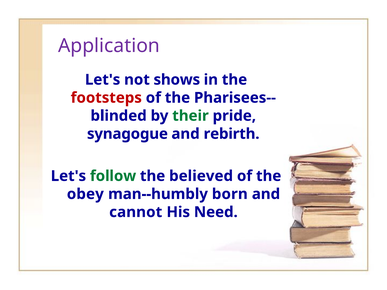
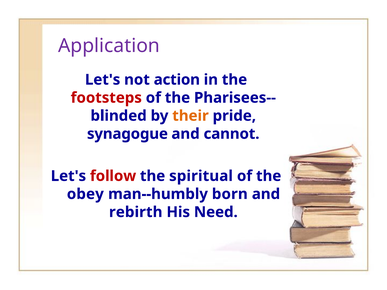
shows: shows -> action
their colour: green -> orange
rebirth: rebirth -> cannot
follow colour: green -> red
believed: believed -> spiritual
cannot: cannot -> rebirth
